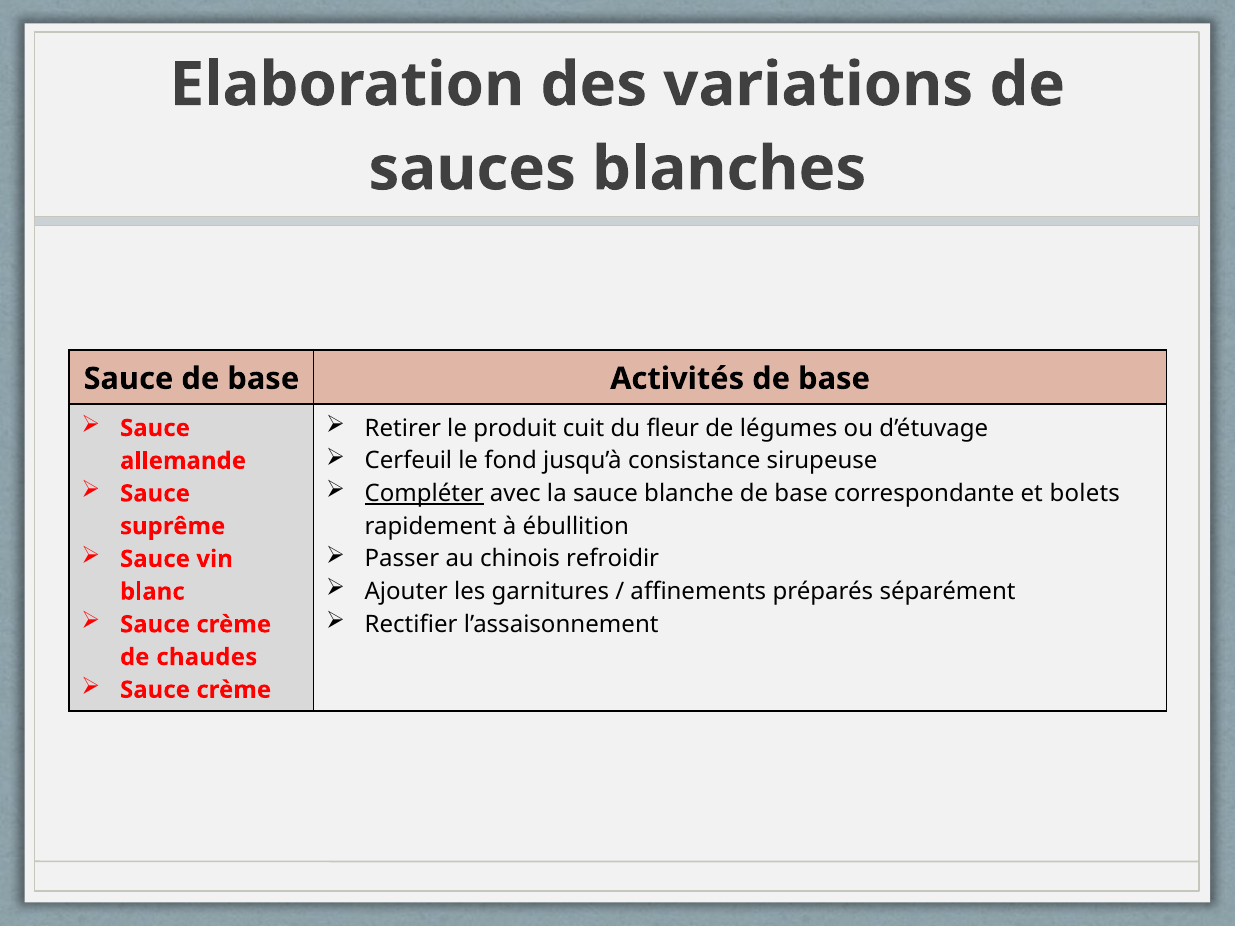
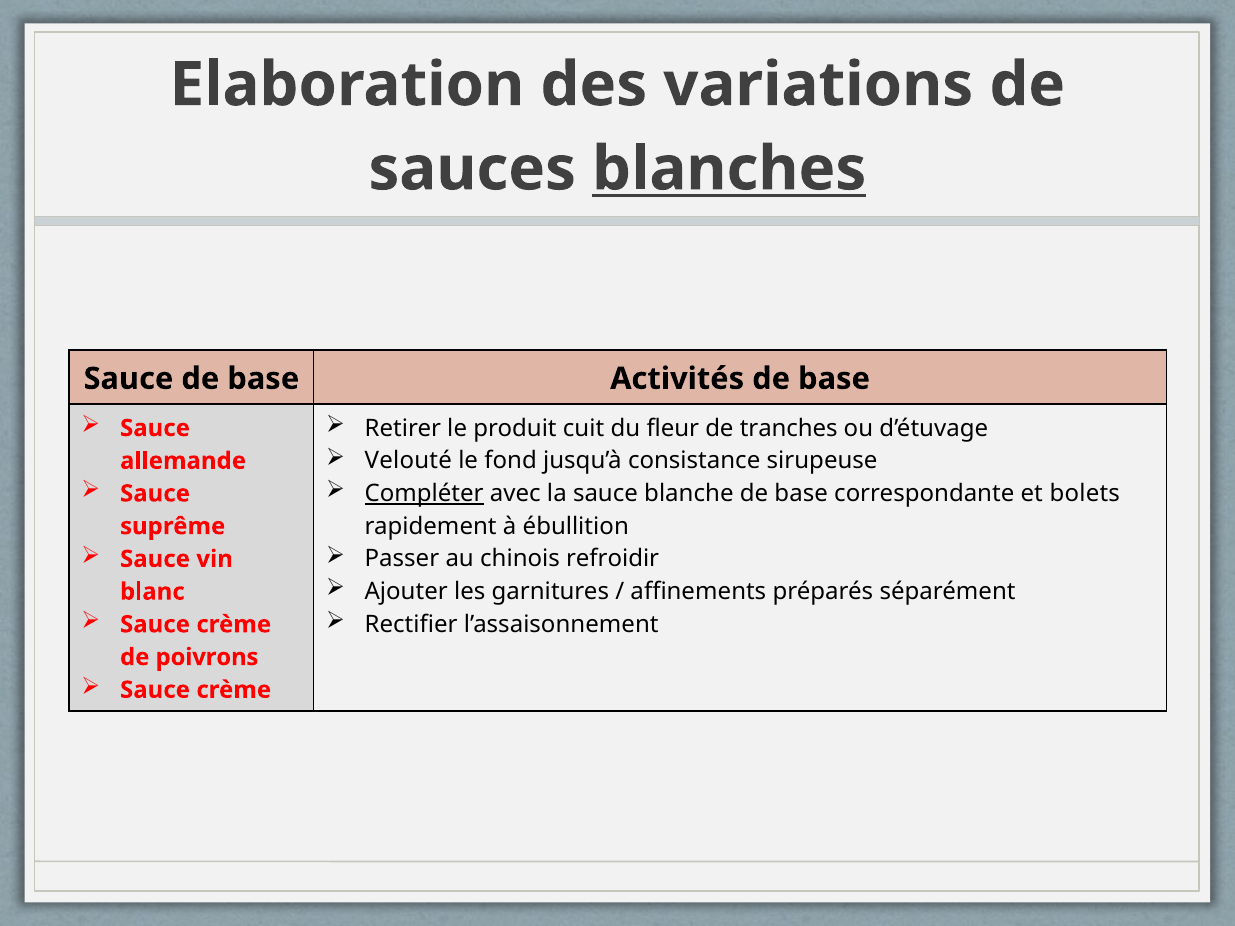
blanches underline: none -> present
légumes: légumes -> tranches
Cerfeuil: Cerfeuil -> Velouté
chaudes: chaudes -> poivrons
